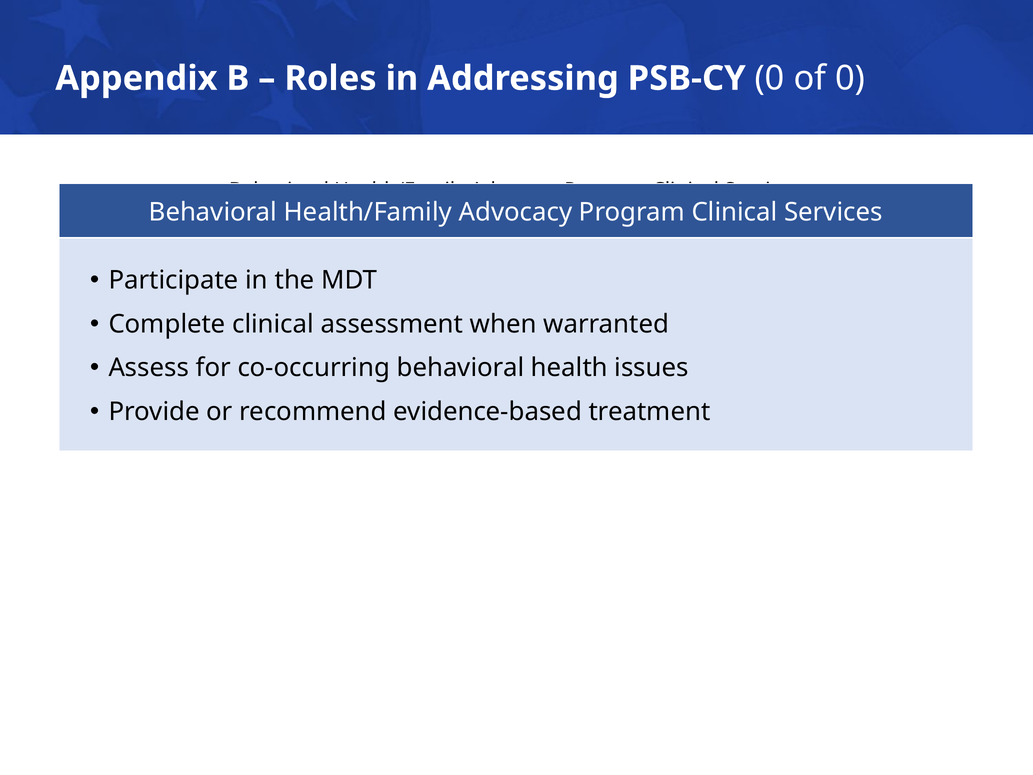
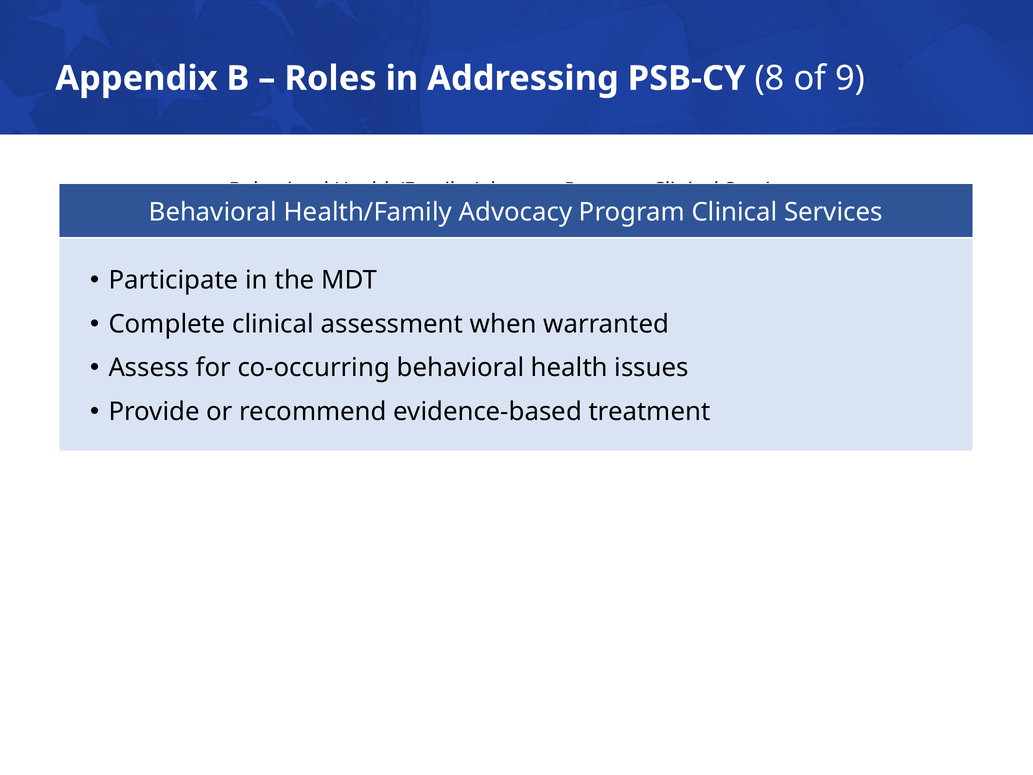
PSB-CY 0: 0 -> 8
of 0: 0 -> 9
